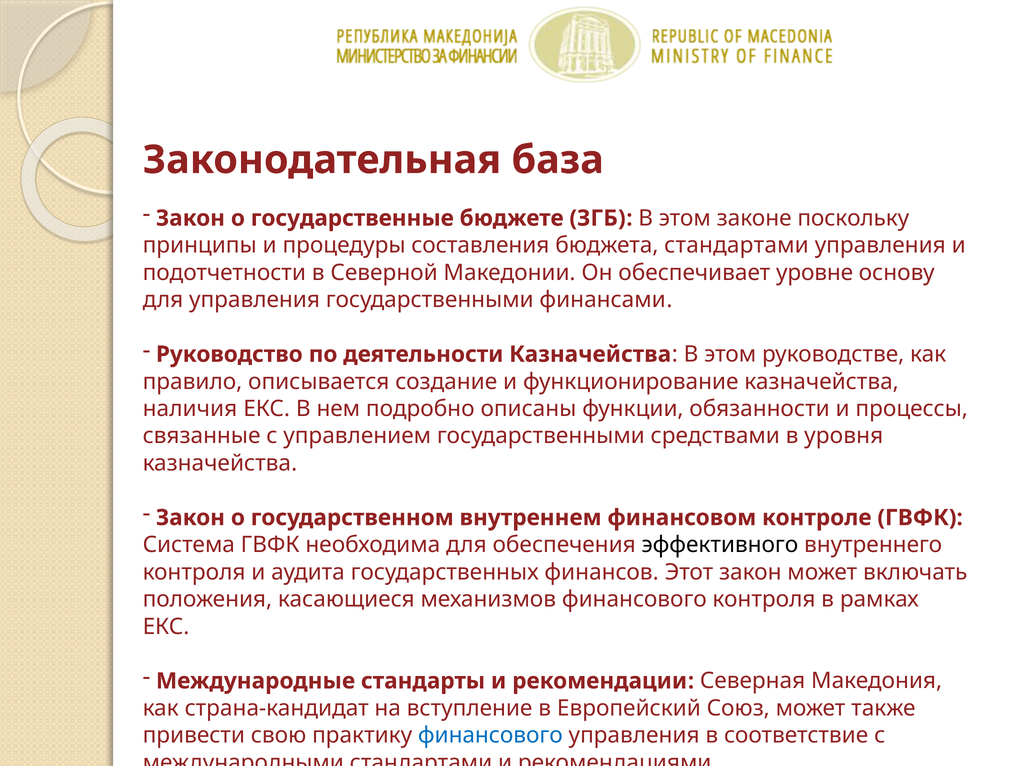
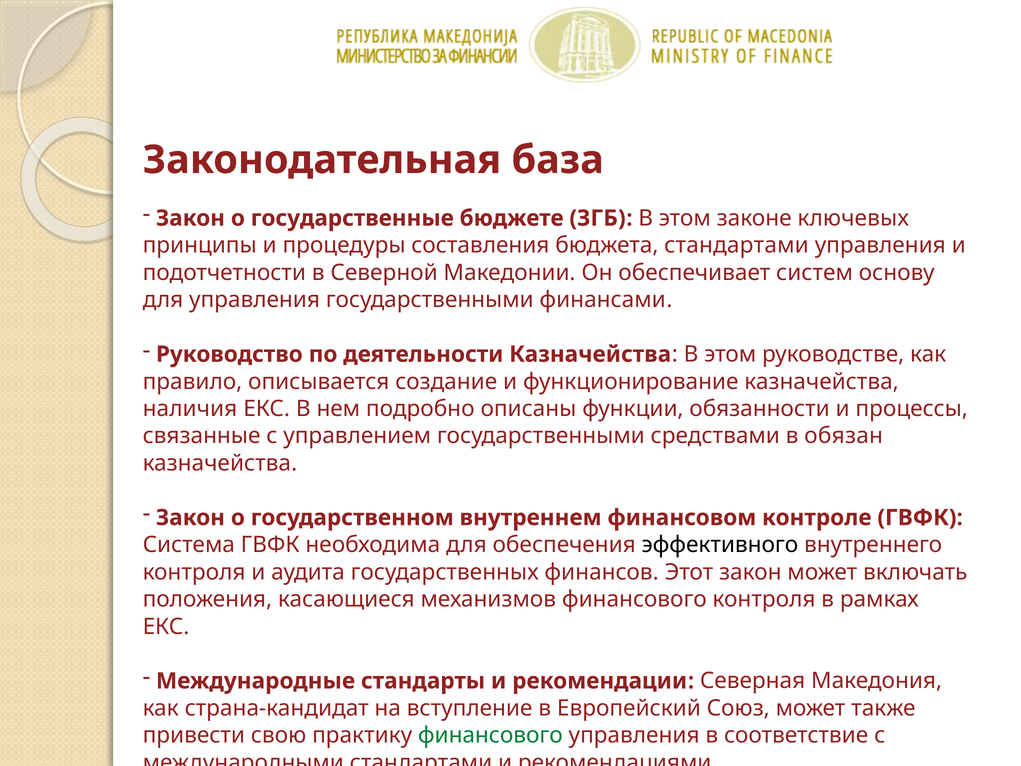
поскольку: поскольку -> ключевых
уровне: уровне -> систем
уровня: уровня -> обязан
финансового at (490, 735) colour: blue -> green
